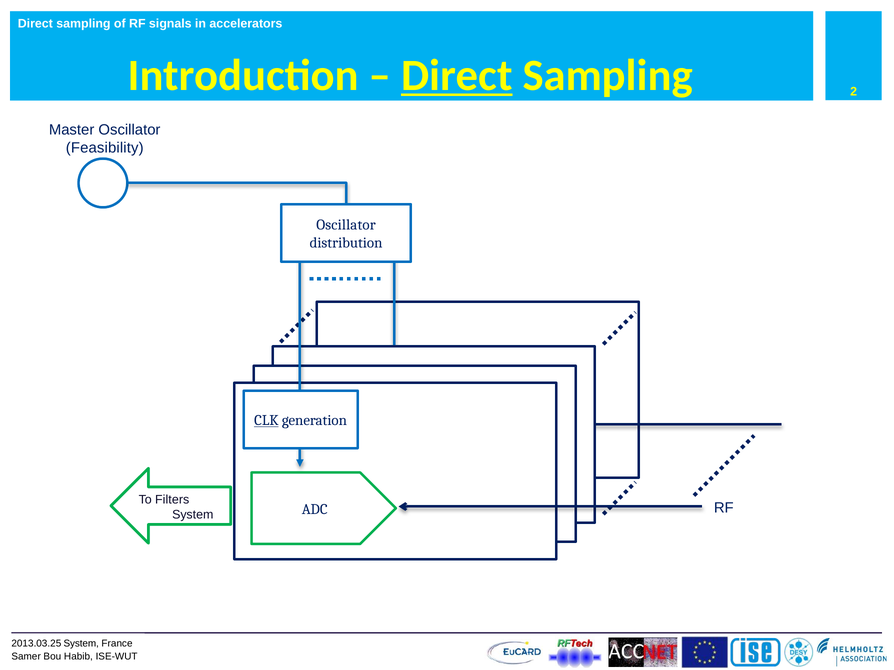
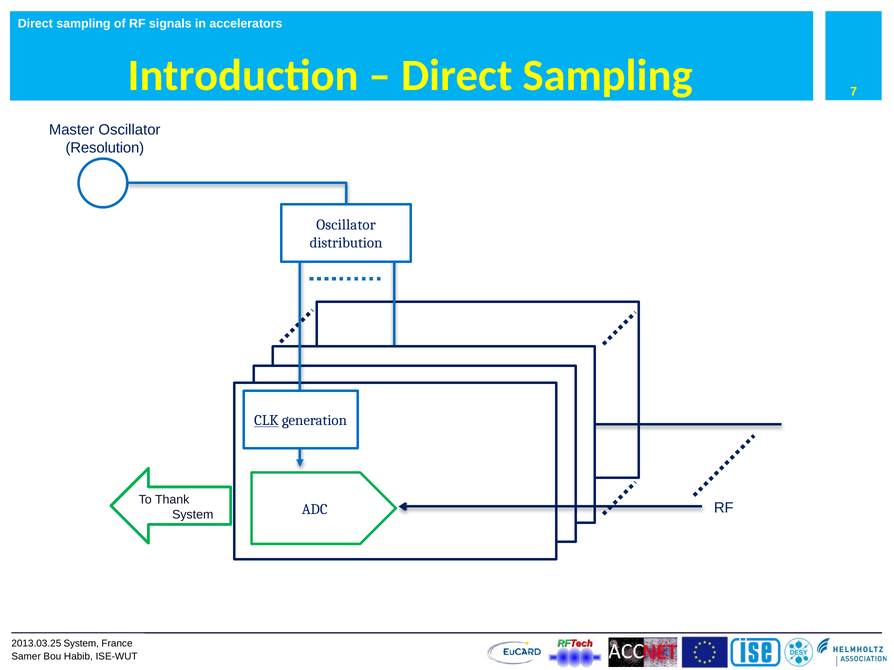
Direct at (457, 76) underline: present -> none
2: 2 -> 7
Feasibility: Feasibility -> Resolution
Filters: Filters -> Thank
